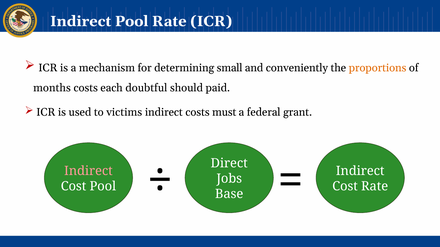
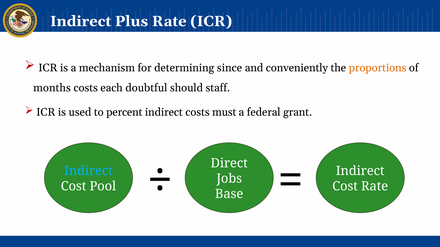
Indirect Pool: Pool -> Plus
small: small -> since
paid: paid -> staff
victims: victims -> percent
Indirect at (88, 171) colour: pink -> light blue
